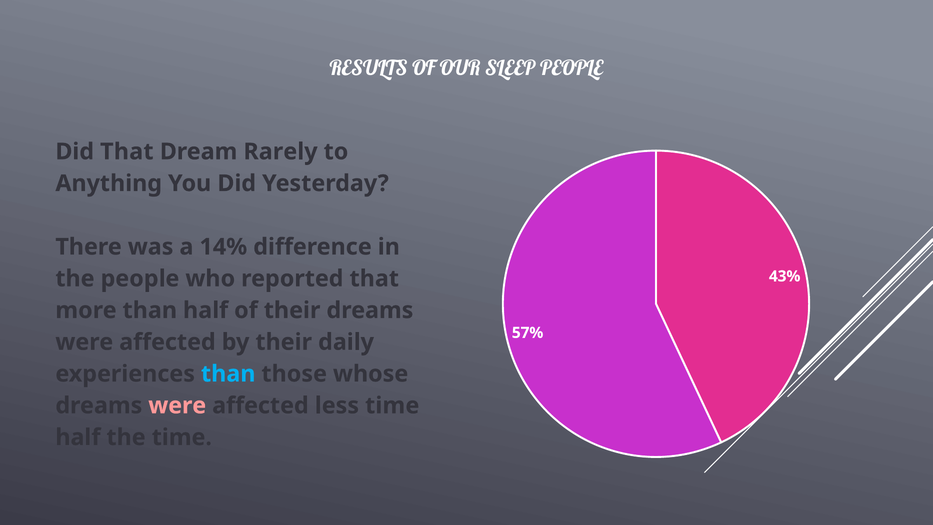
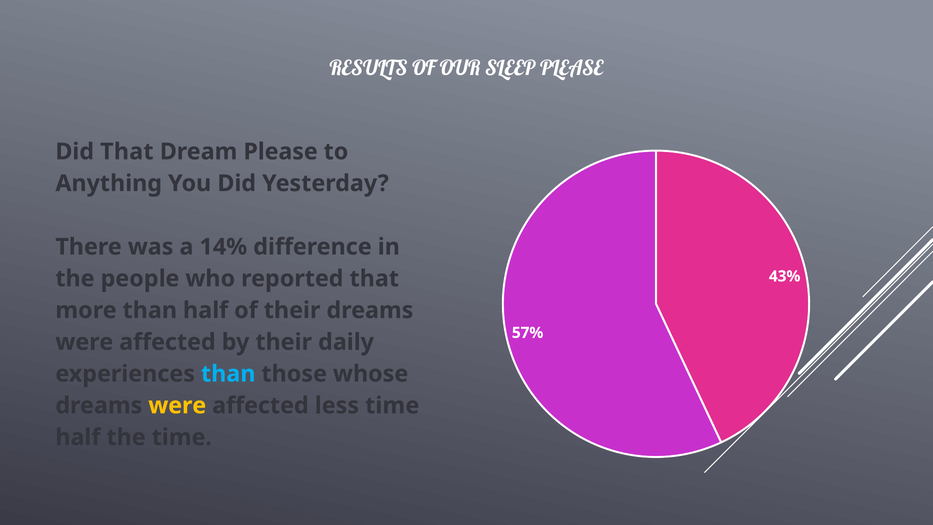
SLEEP PEOPLE: PEOPLE -> PLEASE
Dream Rarely: Rarely -> Please
were at (177, 406) colour: pink -> yellow
